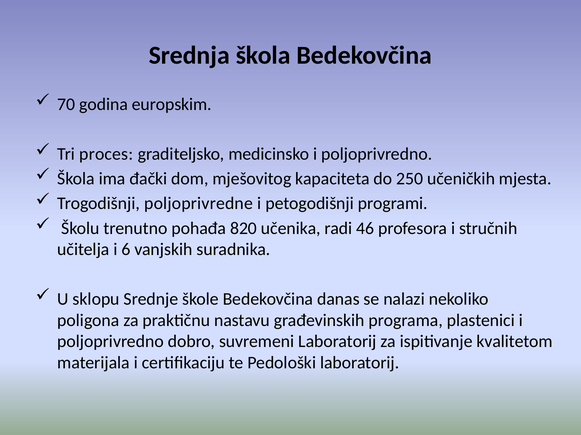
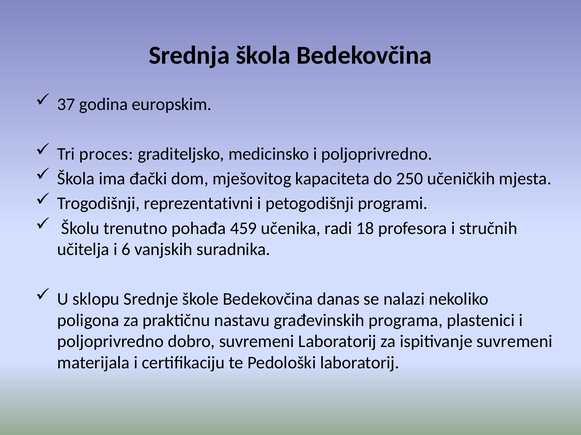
70: 70 -> 37
poljoprivredne: poljoprivredne -> reprezentativni
820: 820 -> 459
46: 46 -> 18
ispitivanje kvalitetom: kvalitetom -> suvremeni
